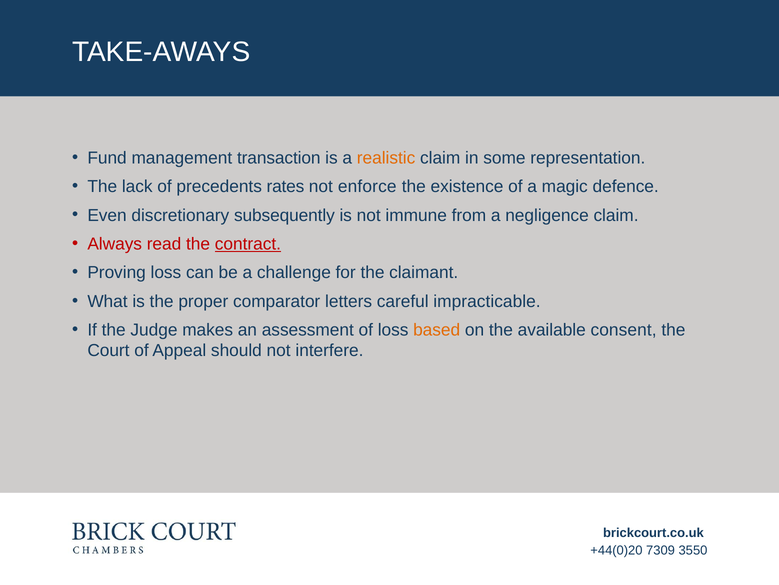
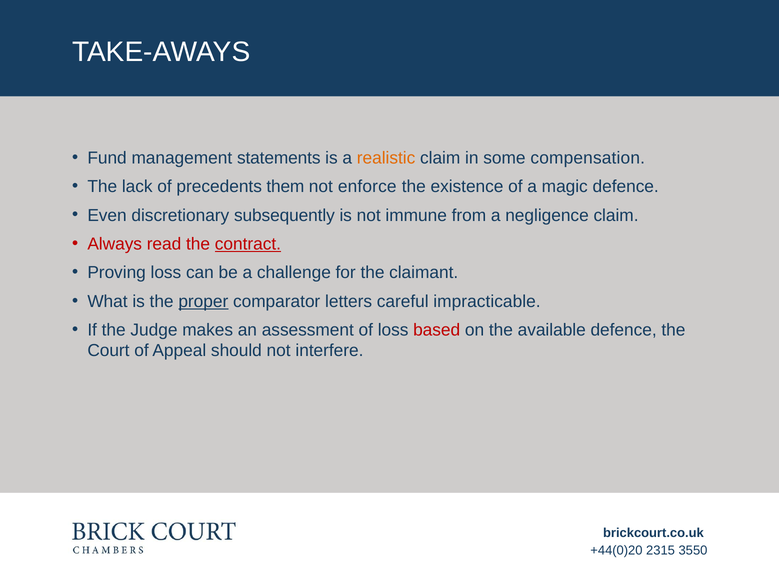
transaction: transaction -> statements
representation: representation -> compensation
rates: rates -> them
proper underline: none -> present
based colour: orange -> red
available consent: consent -> defence
7309: 7309 -> 2315
